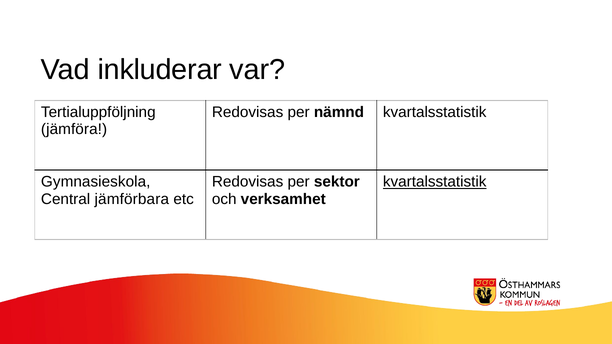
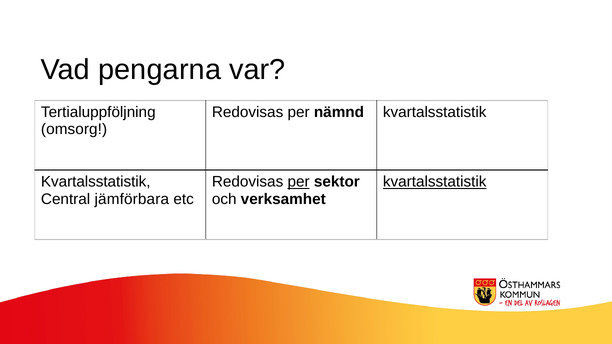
inkluderar: inkluderar -> pengarna
jämföra: jämföra -> omsorg
Gymnasieskola at (96, 182): Gymnasieskola -> Kvartalsstatistik
per at (299, 182) underline: none -> present
